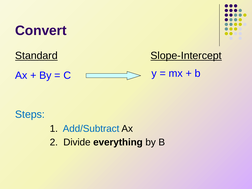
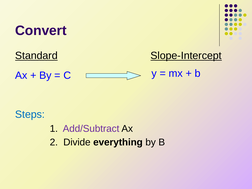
Add/Subtract colour: blue -> purple
